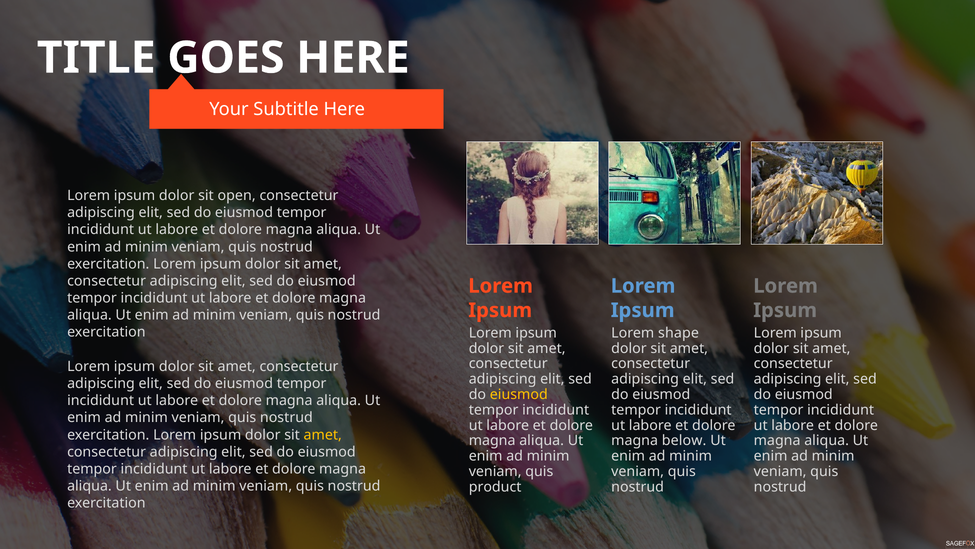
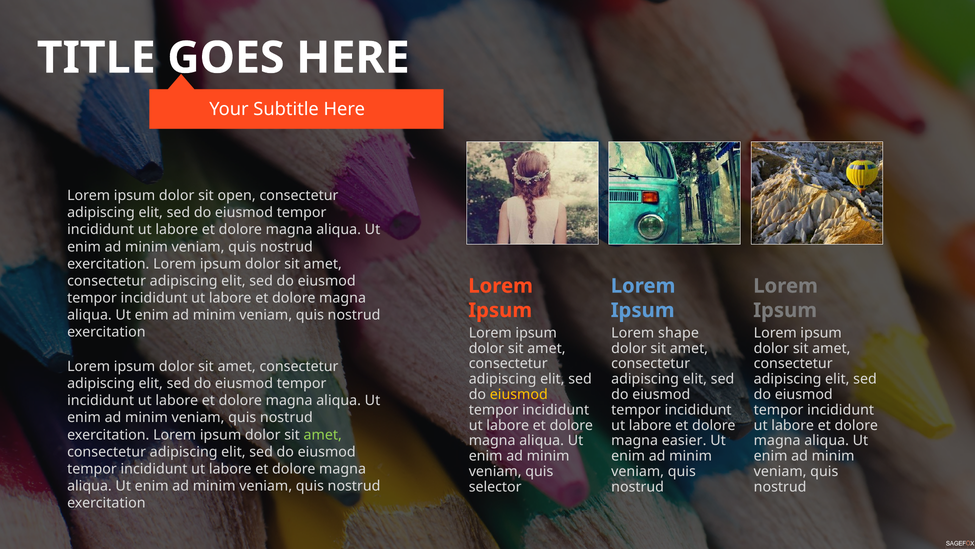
amet at (323, 434) colour: yellow -> light green
below: below -> easier
product: product -> selector
